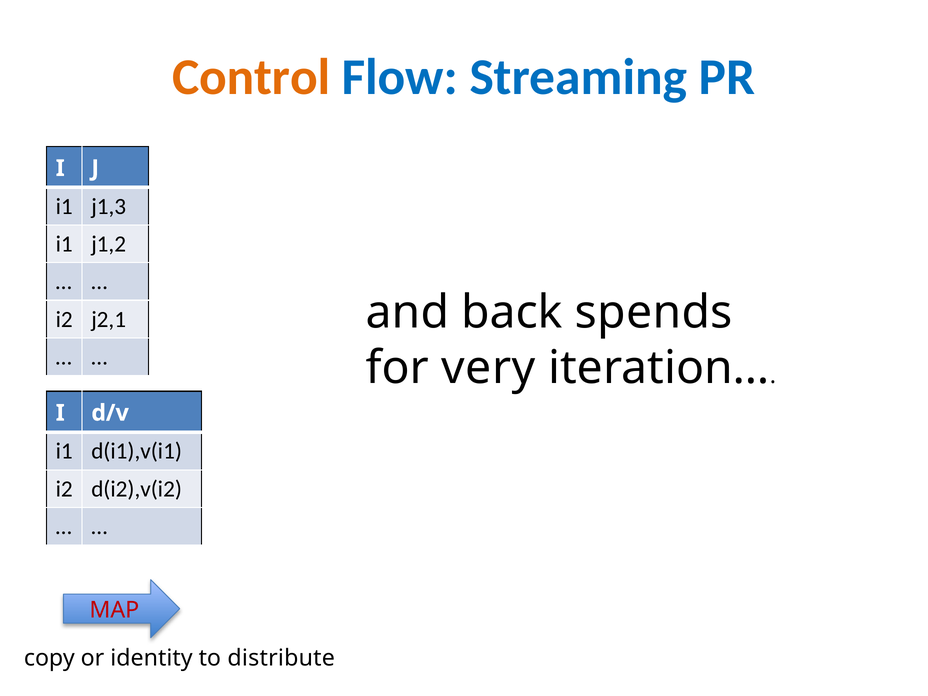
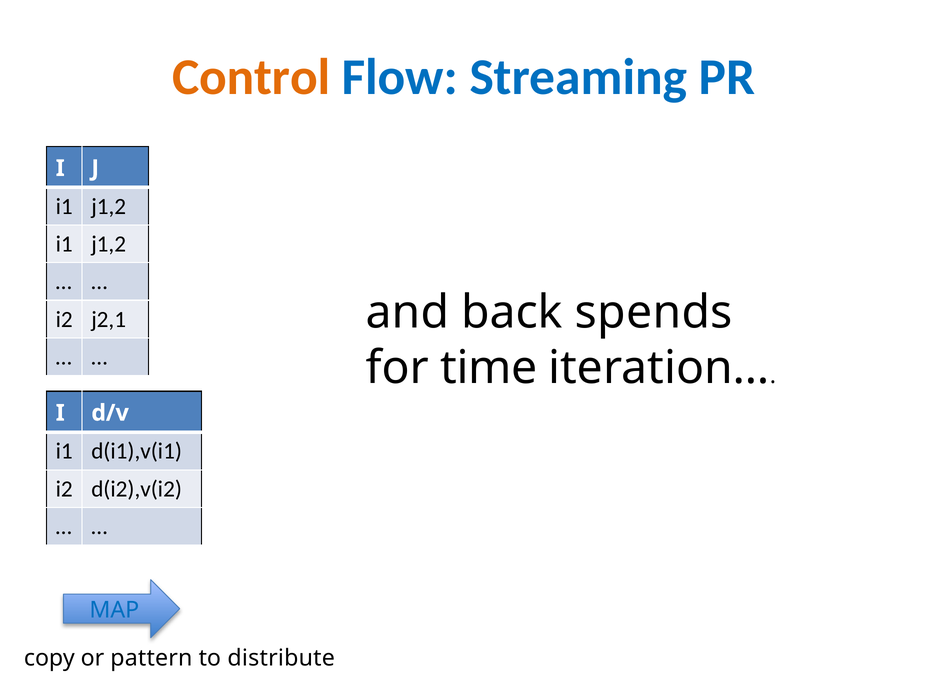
j1,3 at (109, 206): j1,3 -> j1,2
very: very -> time
MAP colour: red -> blue
identity: identity -> pattern
